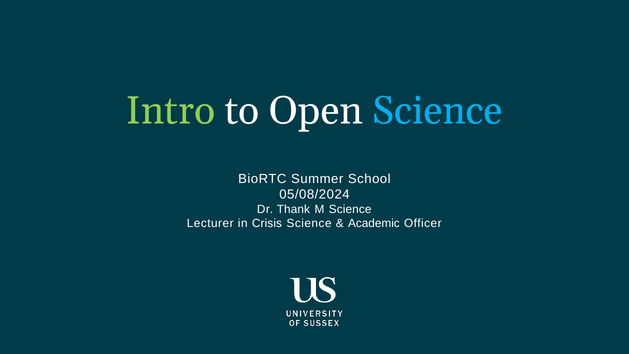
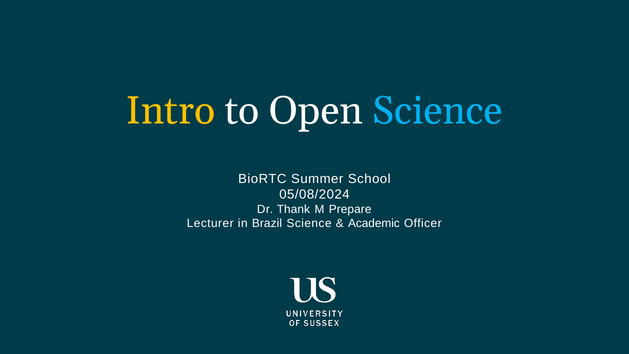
Intro colour: light green -> yellow
M Science: Science -> Prepare
Crisis: Crisis -> Brazil
